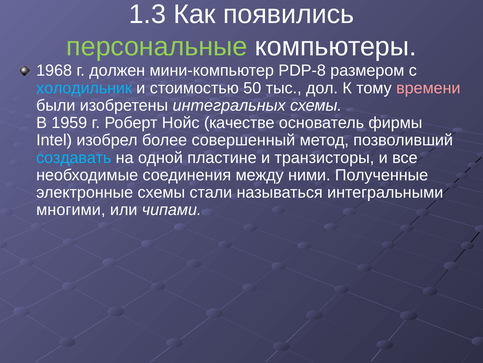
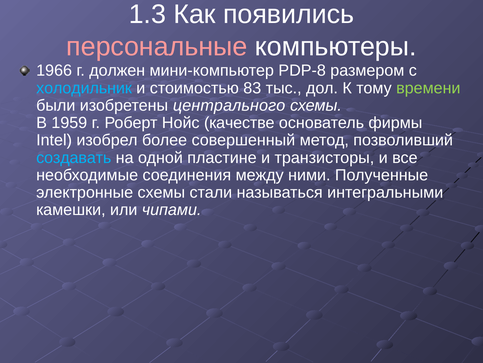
персональные colour: light green -> pink
1968: 1968 -> 1966
50: 50 -> 83
времени colour: pink -> light green
интегральных: интегральных -> центрального
многими: многими -> камешки
